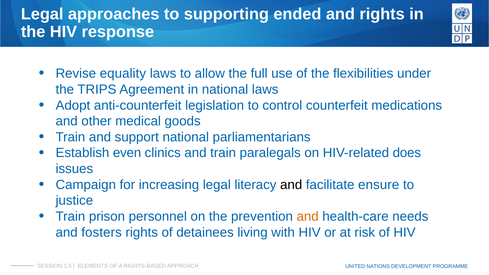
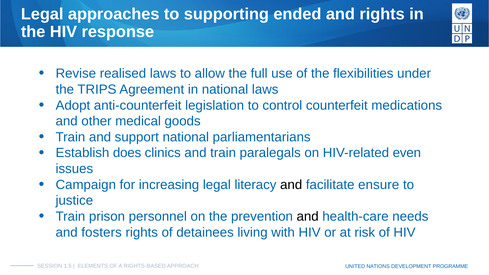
equality: equality -> realised
even: even -> does
does: does -> even
and at (308, 217) colour: orange -> black
